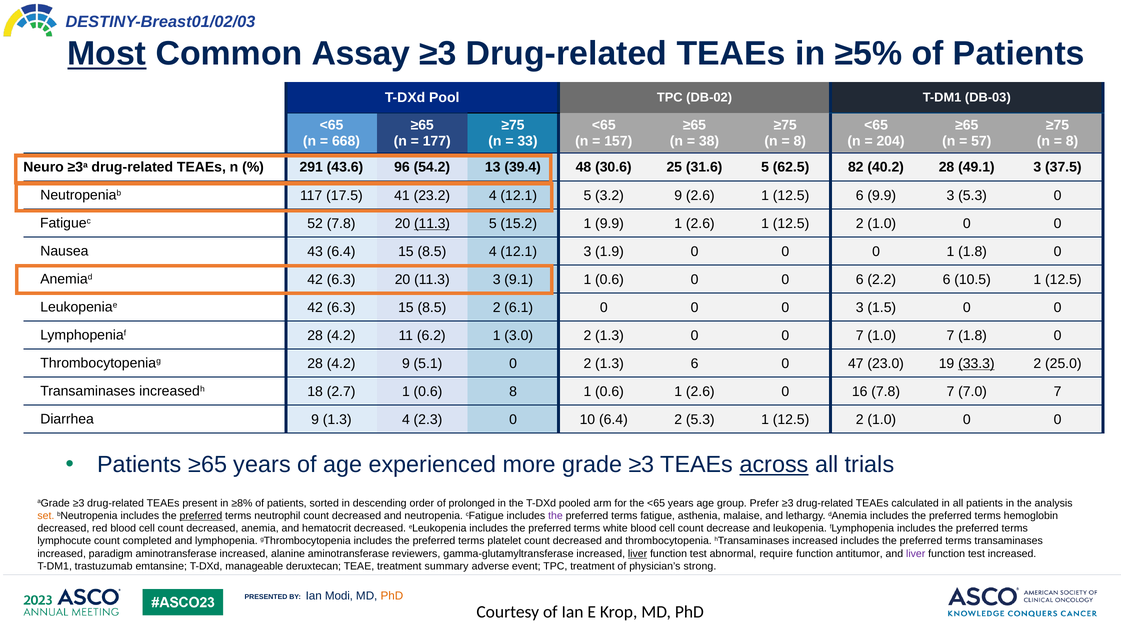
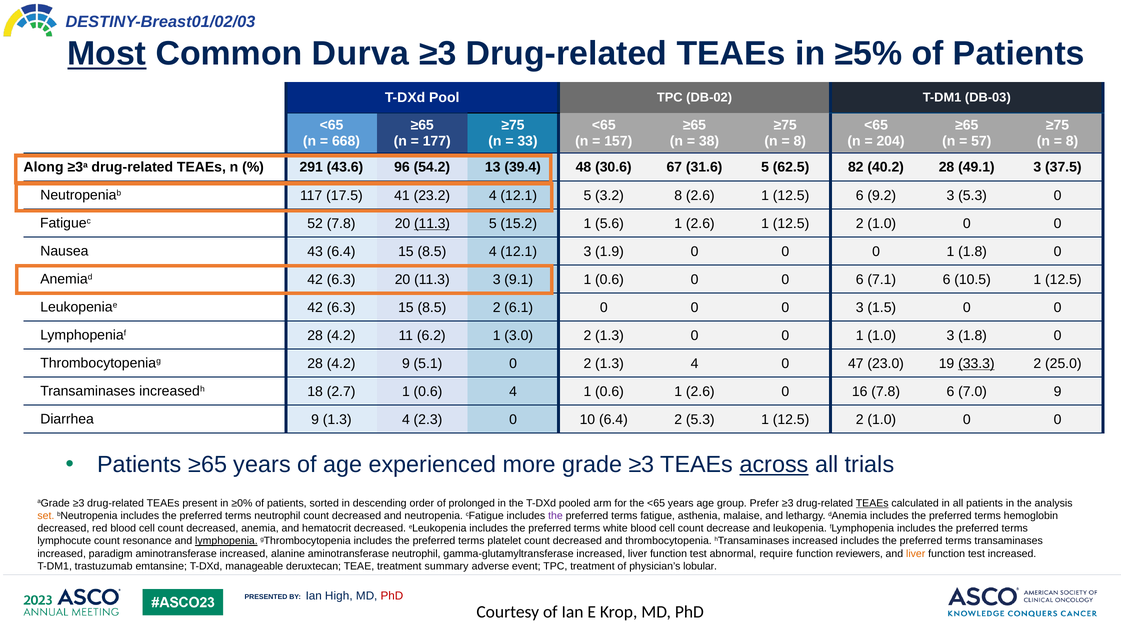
Assay: Assay -> Durva
Neuro: Neuro -> Along
25: 25 -> 67
3.2 9: 9 -> 8
6 9.9: 9.9 -> 9.2
1 9.9: 9.9 -> 5.6
2.2: 2.2 -> 7.1
1.3 0 0 7: 7 -> 1
1.0 7: 7 -> 3
2 1.3 6: 6 -> 4
0.6 8: 8 -> 4
7.8 7: 7 -> 6
7.0 7: 7 -> 9
≥8%: ≥8% -> ≥0%
TEAEs at (872, 504) underline: none -> present
preferred at (201, 516) underline: present -> none
completed: completed -> resonance
lymphopenia underline: none -> present
aminotransferase reviewers: reviewers -> neutrophil
liver at (638, 554) underline: present -> none
antitumor: antitumor -> reviewers
liver at (916, 554) colour: purple -> orange
strong: strong -> lobular
Modi: Modi -> High
PhD at (392, 596) colour: orange -> red
